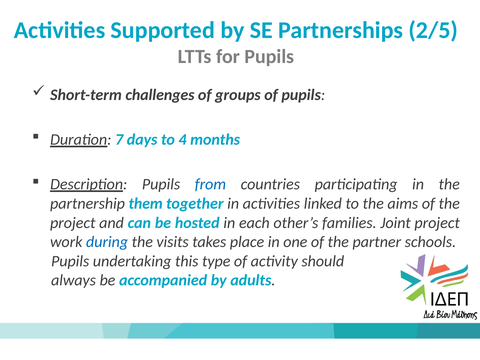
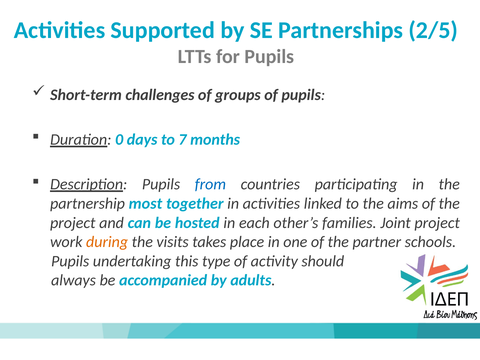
7: 7 -> 0
4: 4 -> 7
them: them -> most
during colour: blue -> orange
